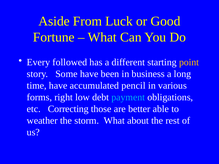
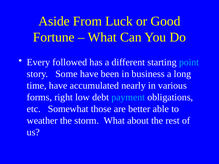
point colour: yellow -> light blue
pencil: pencil -> nearly
Correcting: Correcting -> Somewhat
